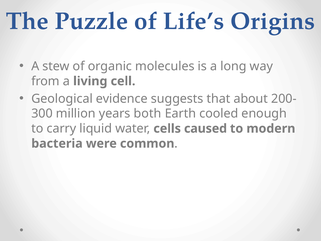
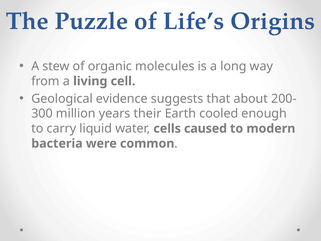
both: both -> their
